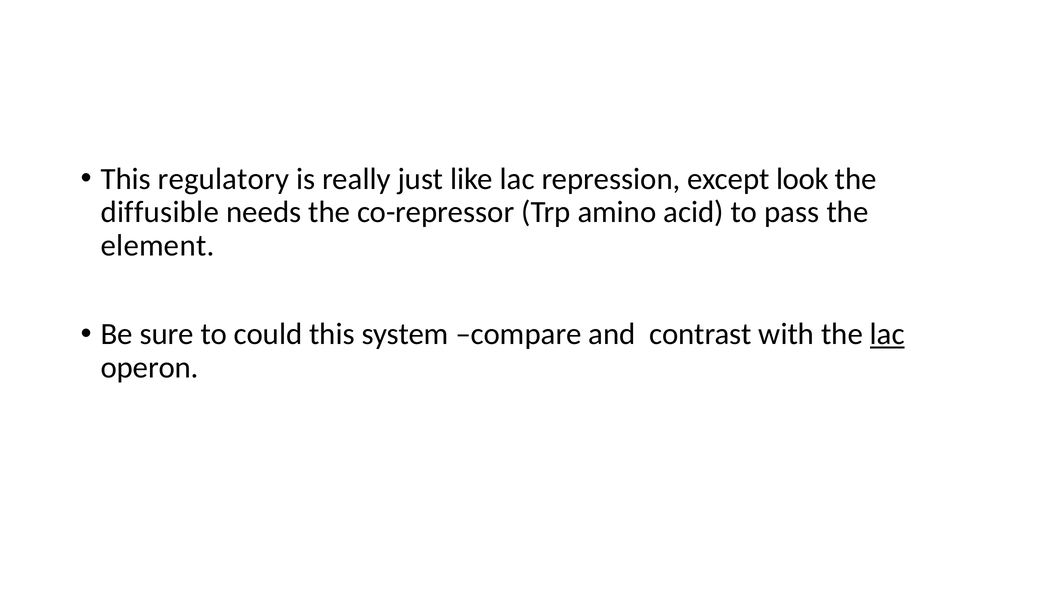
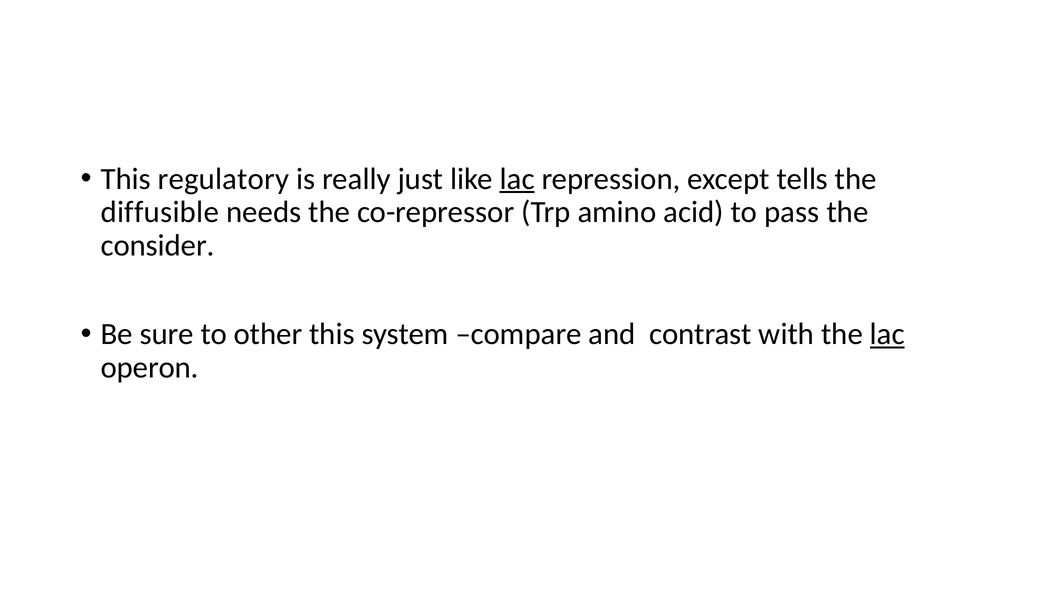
lac at (517, 179) underline: none -> present
look: look -> tells
element: element -> consider
could: could -> other
